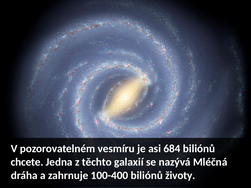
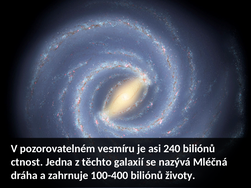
684: 684 -> 240
chcete: chcete -> ctnost
